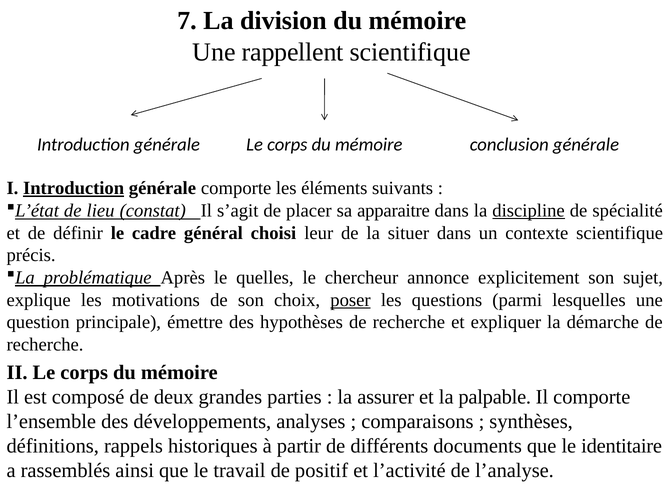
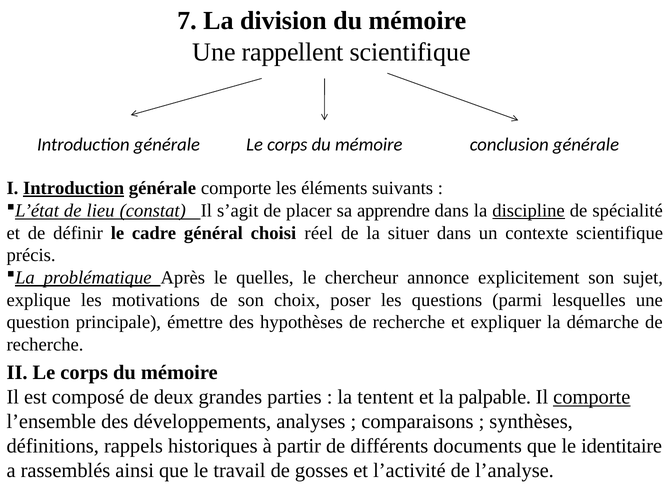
apparaitre: apparaitre -> apprendre
leur: leur -> réel
poser underline: present -> none
assurer: assurer -> tentent
comporte at (592, 397) underline: none -> present
positif: positif -> gosses
